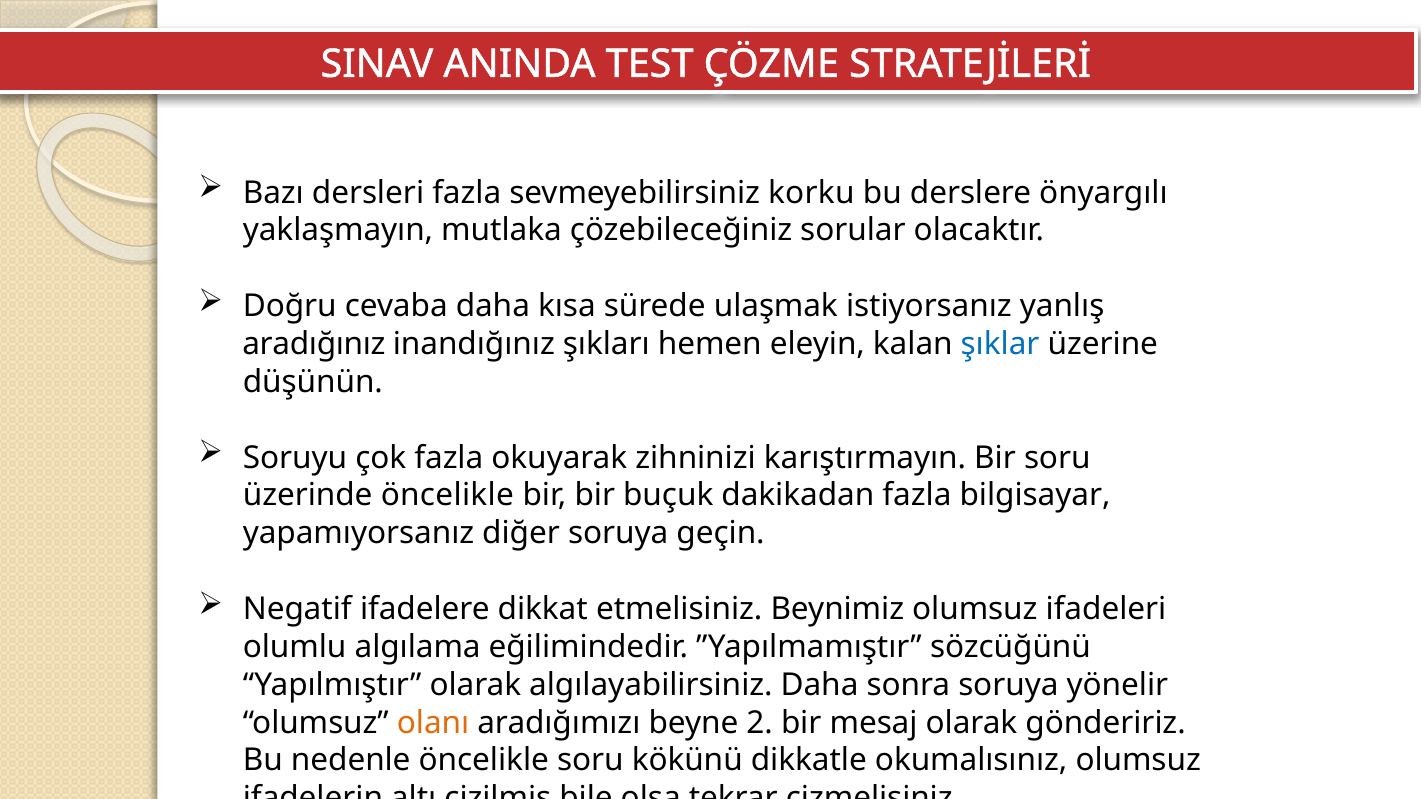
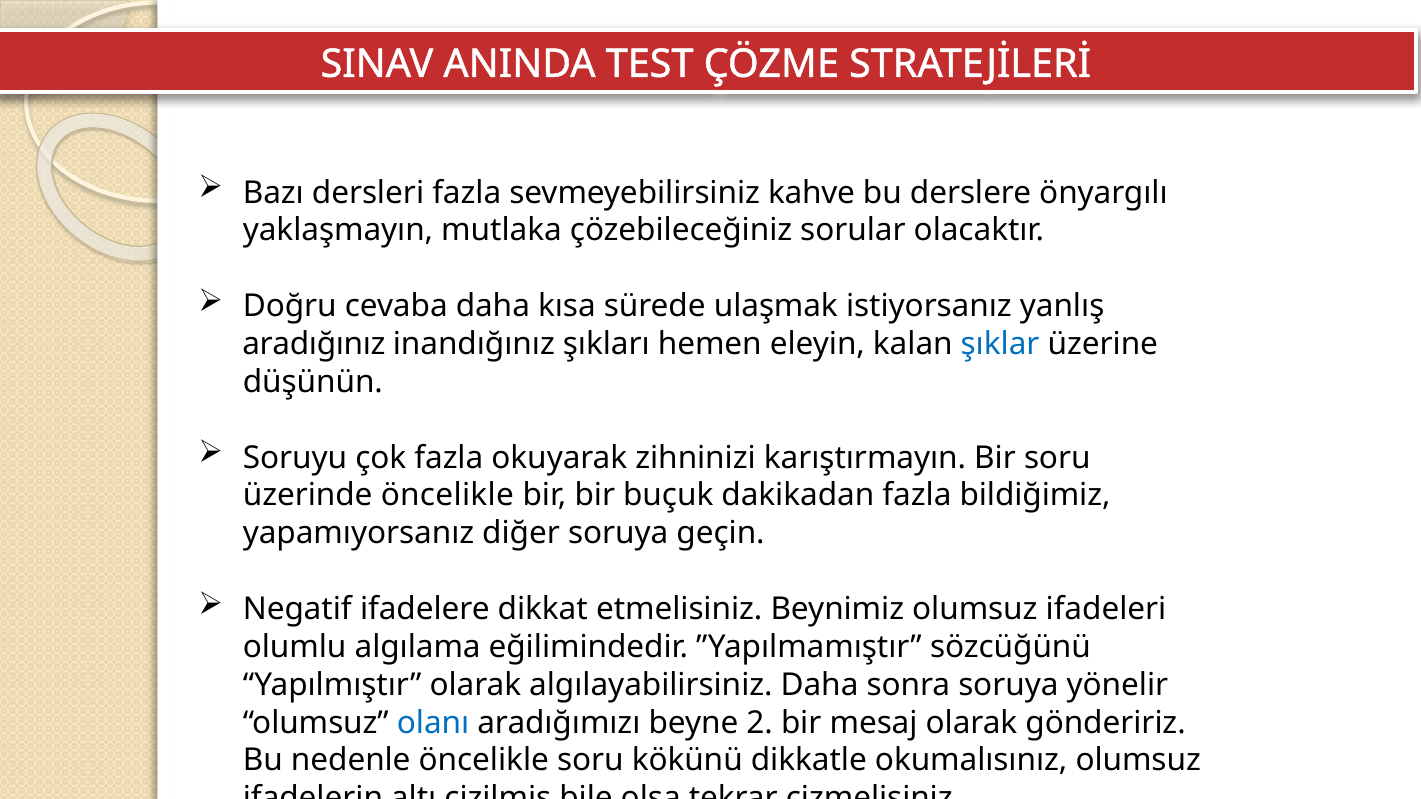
korku: korku -> kahve
bilgisayar: bilgisayar -> bildiğimiz
olanı colour: orange -> blue
